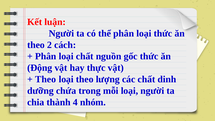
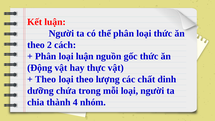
loại chất: chất -> luận
